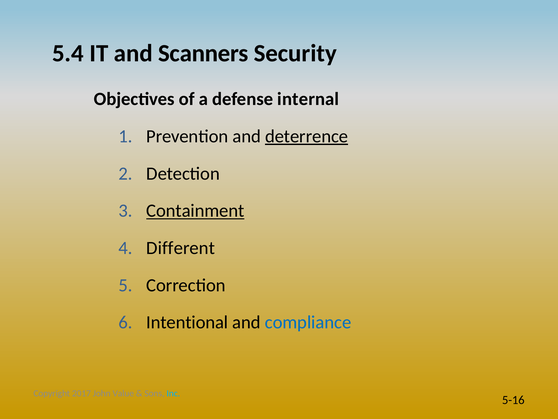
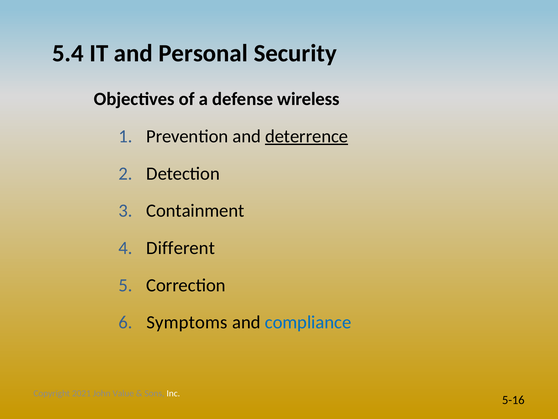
Scanners: Scanners -> Personal
internal: internal -> wireless
Containment underline: present -> none
Intentional: Intentional -> Symptoms
2017: 2017 -> 2021
Inc colour: light blue -> white
